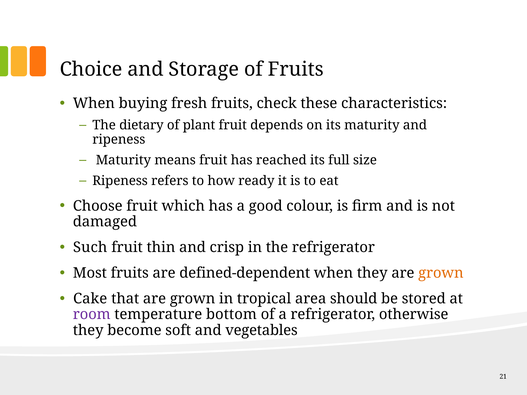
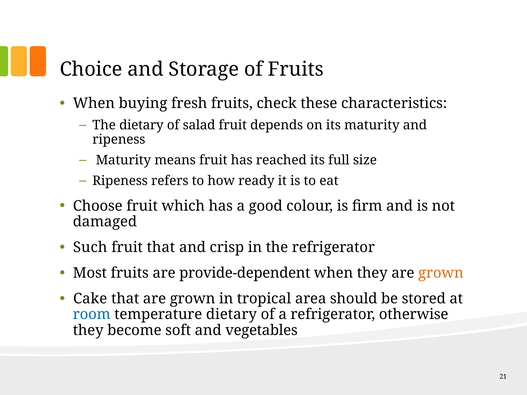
plant: plant -> salad
fruit thin: thin -> that
defined-dependent: defined-dependent -> provide-dependent
room colour: purple -> blue
temperature bottom: bottom -> dietary
